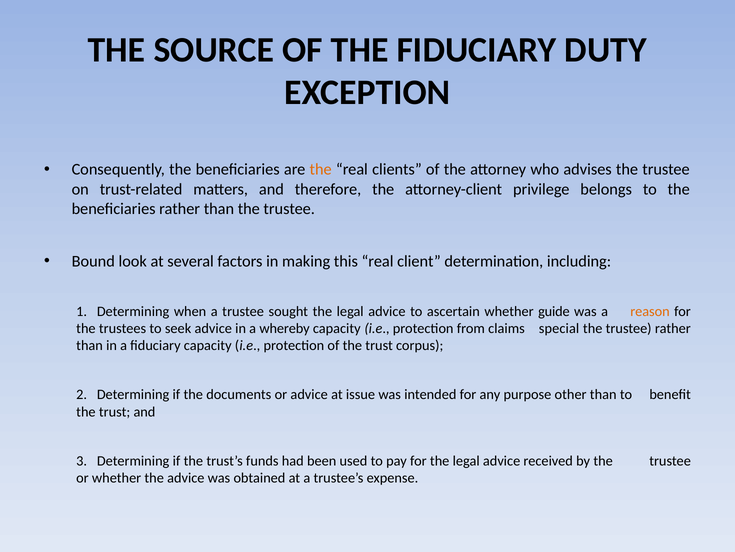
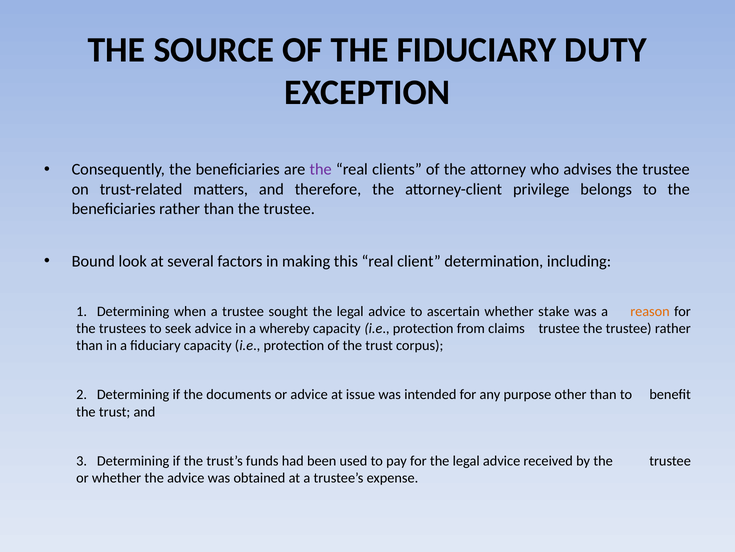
the at (321, 169) colour: orange -> purple
guide: guide -> stake
claims special: special -> trustee
